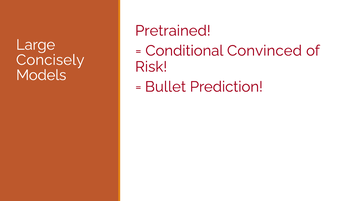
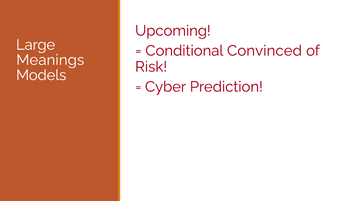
Pretrained: Pretrained -> Upcoming
Concisely: Concisely -> Meanings
Bullet: Bullet -> Cyber
